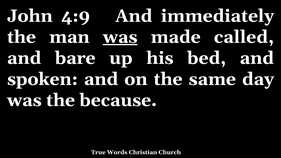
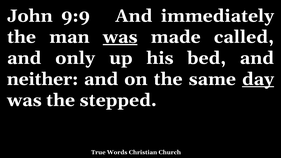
4:9: 4:9 -> 9:9
bare: bare -> only
spoken: spoken -> neither
day underline: none -> present
because: because -> stepped
